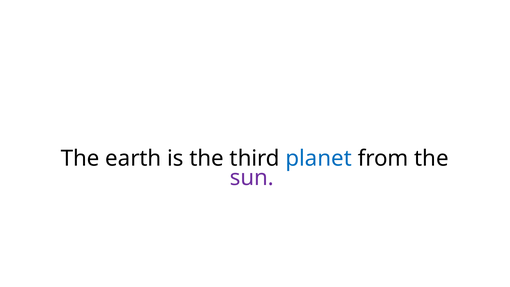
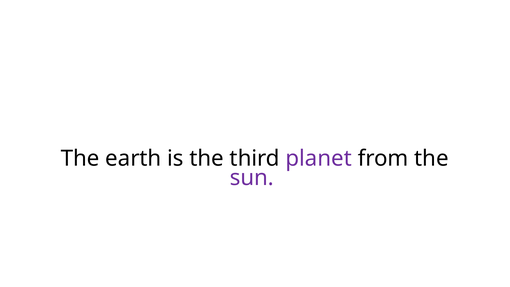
planet colour: blue -> purple
